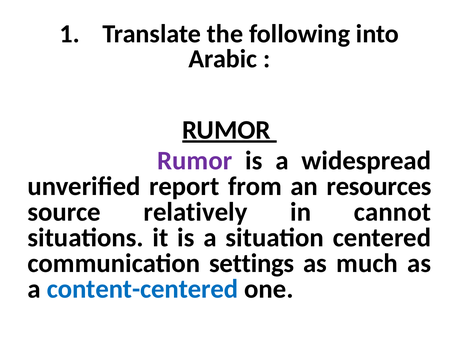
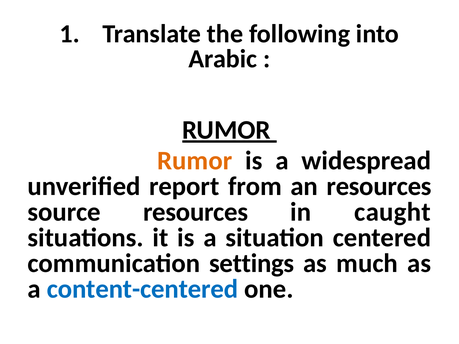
Rumor at (195, 161) colour: purple -> orange
source relatively: relatively -> resources
cannot: cannot -> caught
